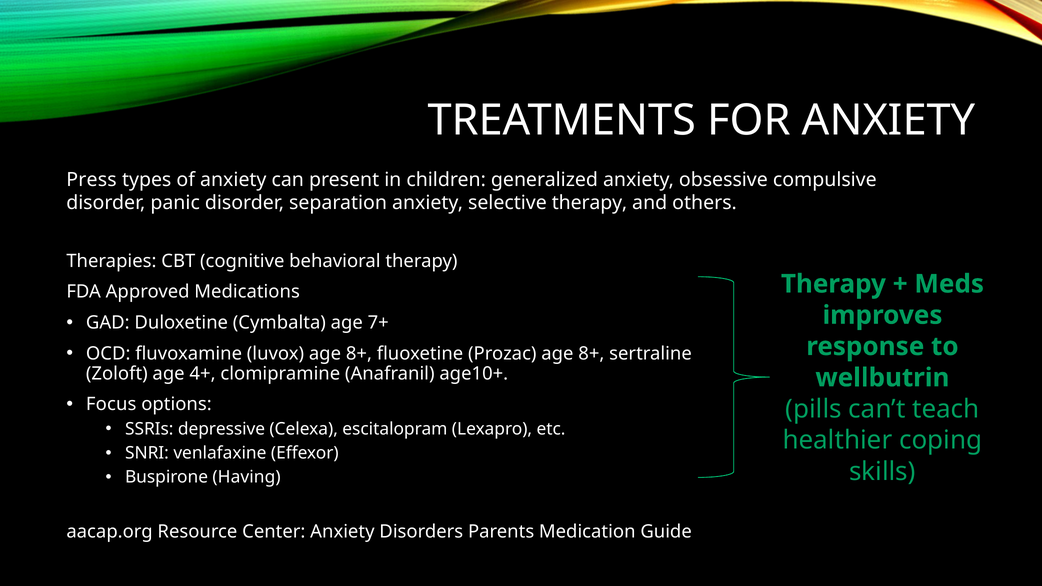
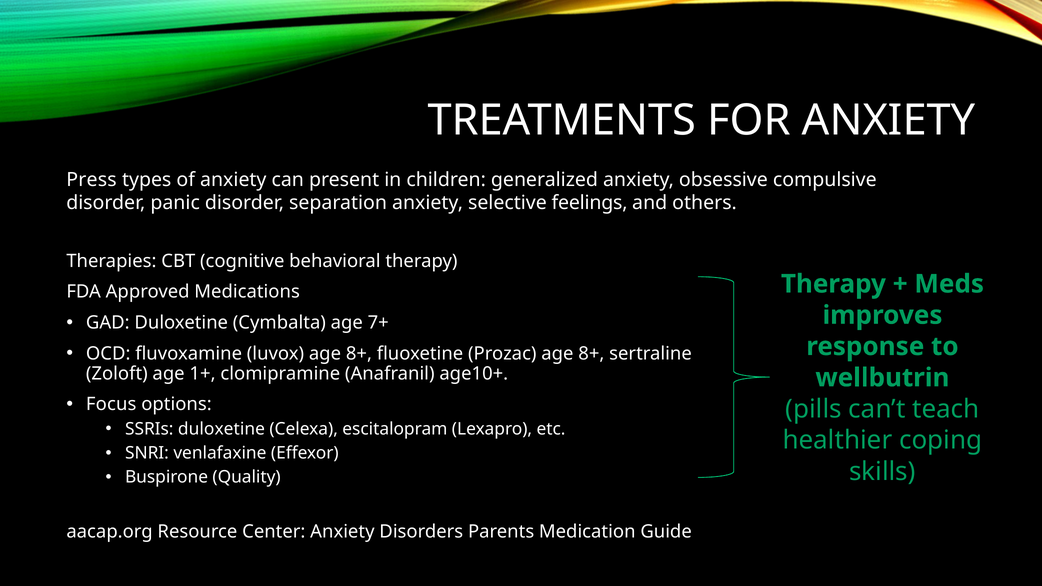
selective therapy: therapy -> feelings
4+: 4+ -> 1+
SSRIs depressive: depressive -> duloxetine
Having: Having -> Quality
